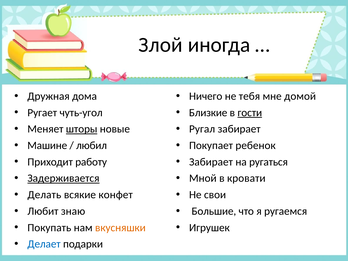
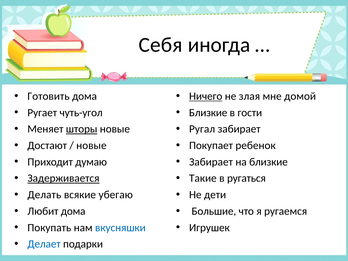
Злой: Злой -> Себя
Дружная: Дружная -> Готовить
Ничего underline: none -> present
тебя: тебя -> злая
гости underline: present -> none
Машине: Машине -> Достают
любил at (92, 145): любил -> новые
работу: работу -> думаю
на ругаться: ругаться -> близкие
Мной: Мной -> Такие
кровати: кровати -> ругаться
конфет: конфет -> убегаю
свои: свои -> дети
Любит знаю: знаю -> дома
вкусняшки colour: orange -> blue
